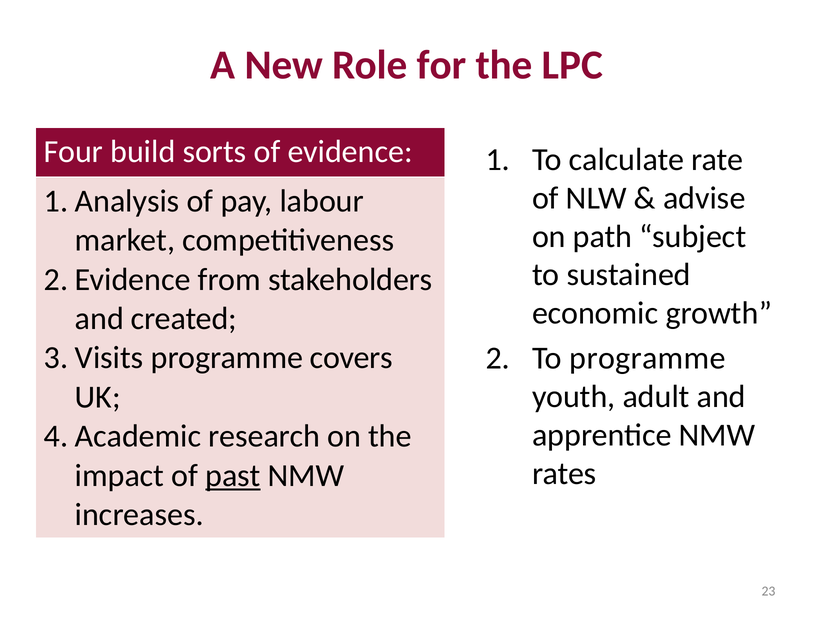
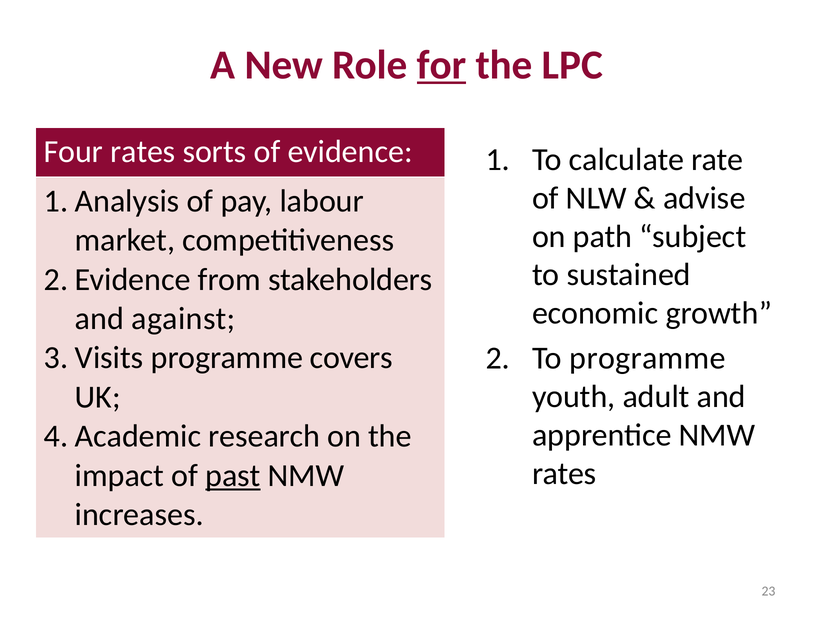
for underline: none -> present
Four build: build -> rates
created: created -> against
